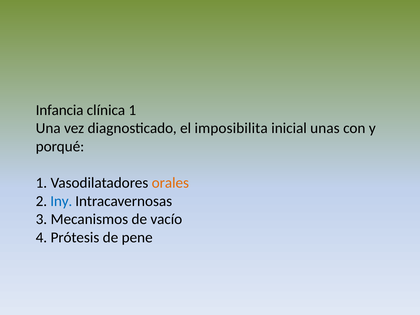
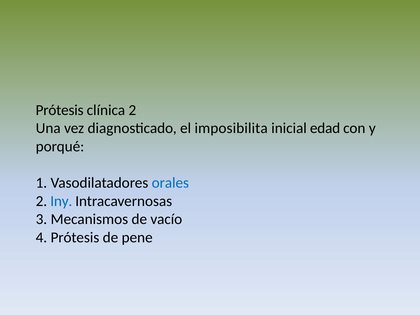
Infancia at (60, 110): Infancia -> Prótesis
clínica 1: 1 -> 2
unas: unas -> edad
orales colour: orange -> blue
